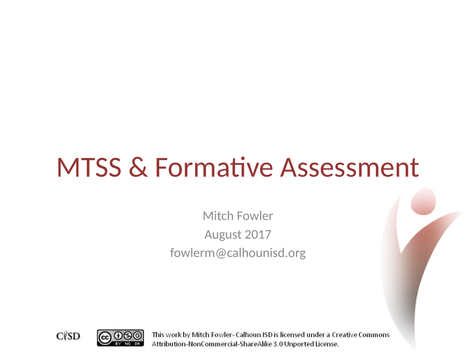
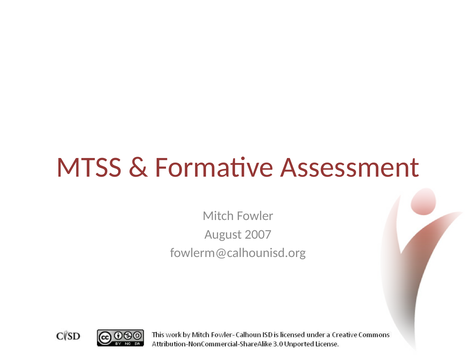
2017: 2017 -> 2007
